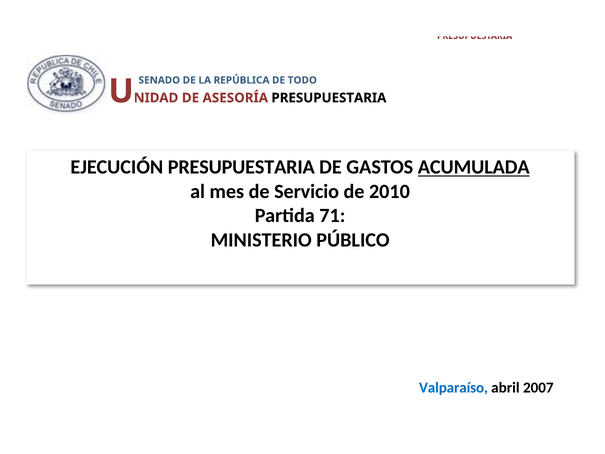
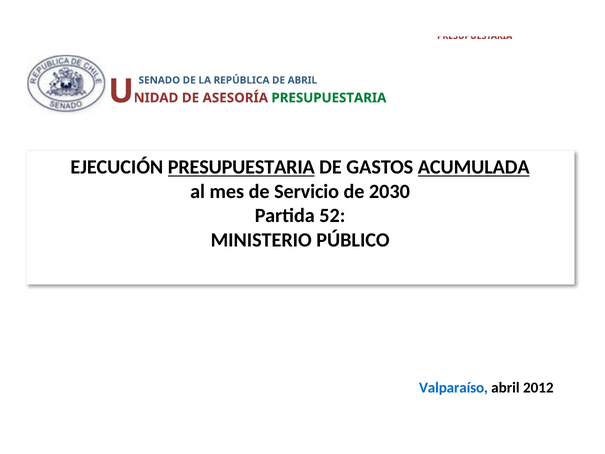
DE TODO: TODO -> ABRIL
PRESUPUESTARIA at (329, 98) colour: black -> green
PRESUPUESTARIA at (241, 167) underline: none -> present
2010: 2010 -> 2030
71: 71 -> 52
2007: 2007 -> 2012
